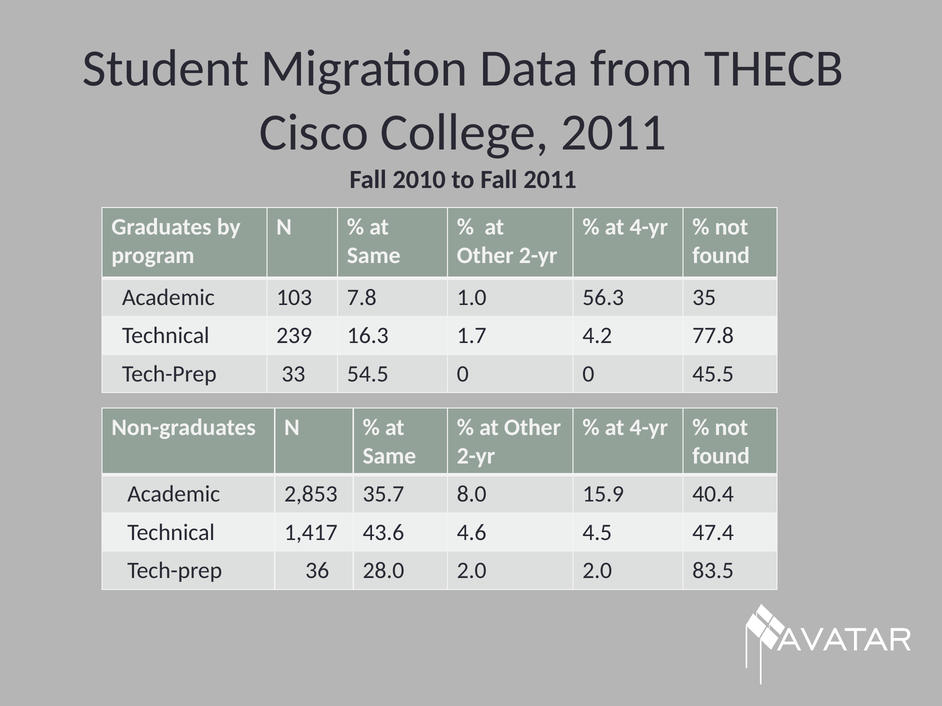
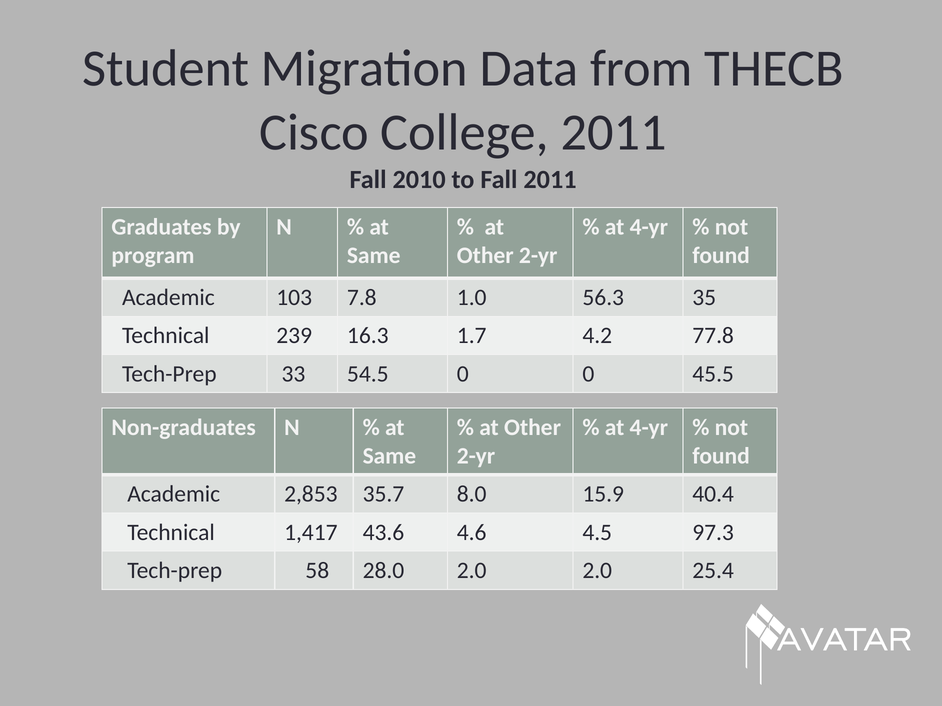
47.4: 47.4 -> 97.3
36: 36 -> 58
83.5: 83.5 -> 25.4
